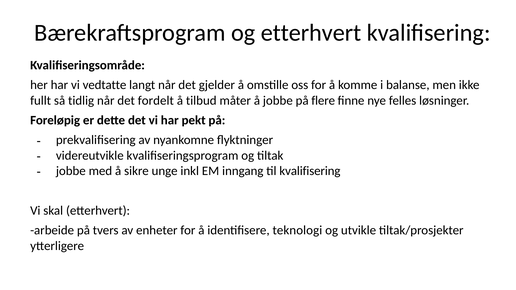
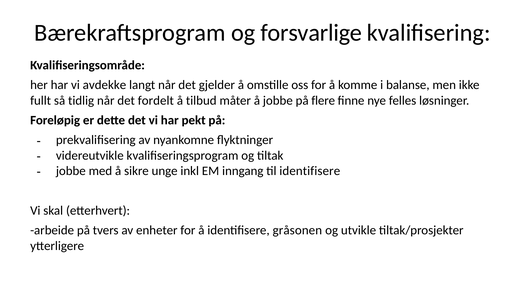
og etterhvert: etterhvert -> forsvarlige
vedtatte: vedtatte -> avdekke
til kvalifisering: kvalifisering -> identifisere
teknologi: teknologi -> gråsonen
